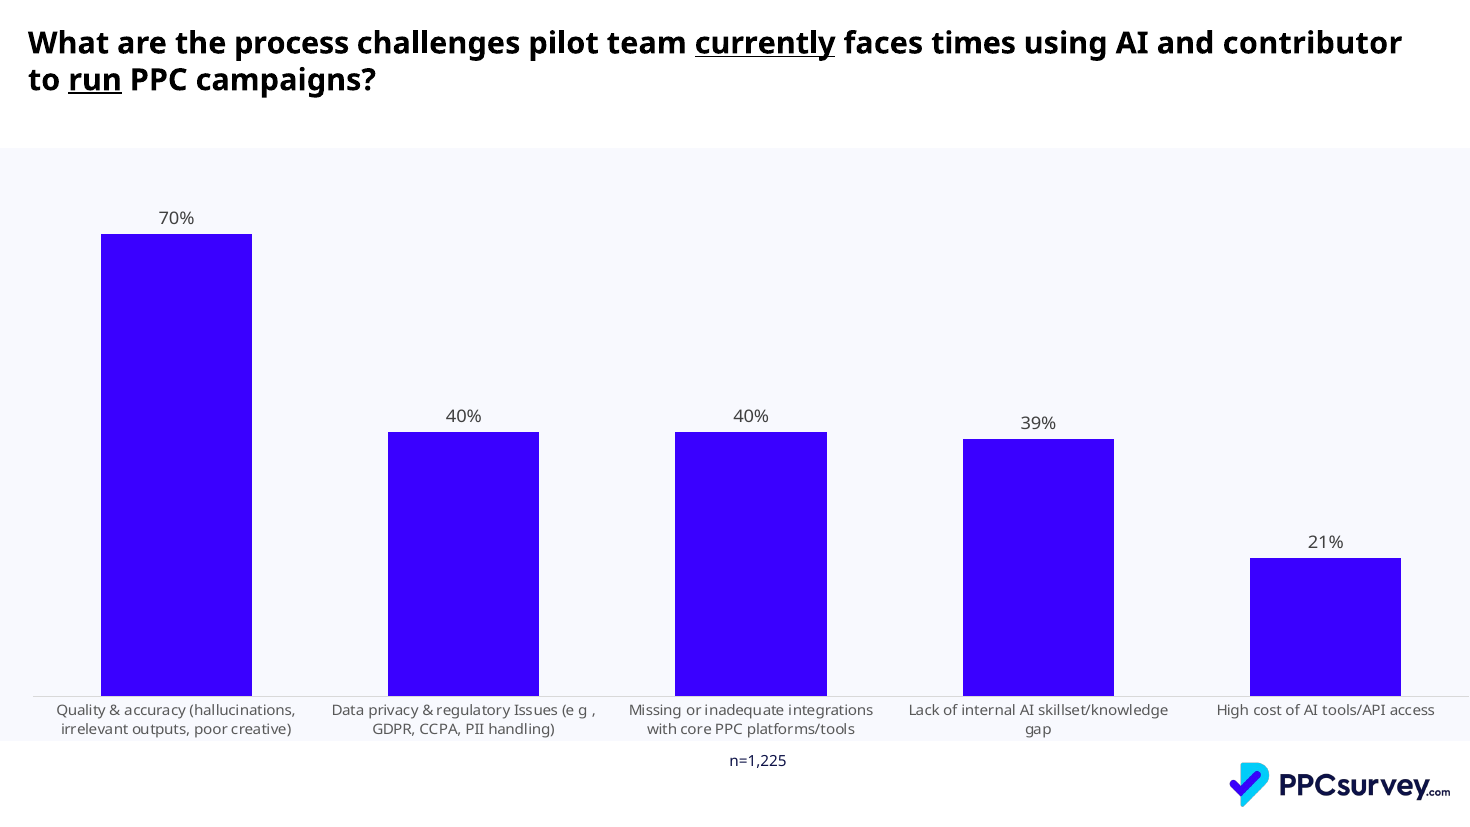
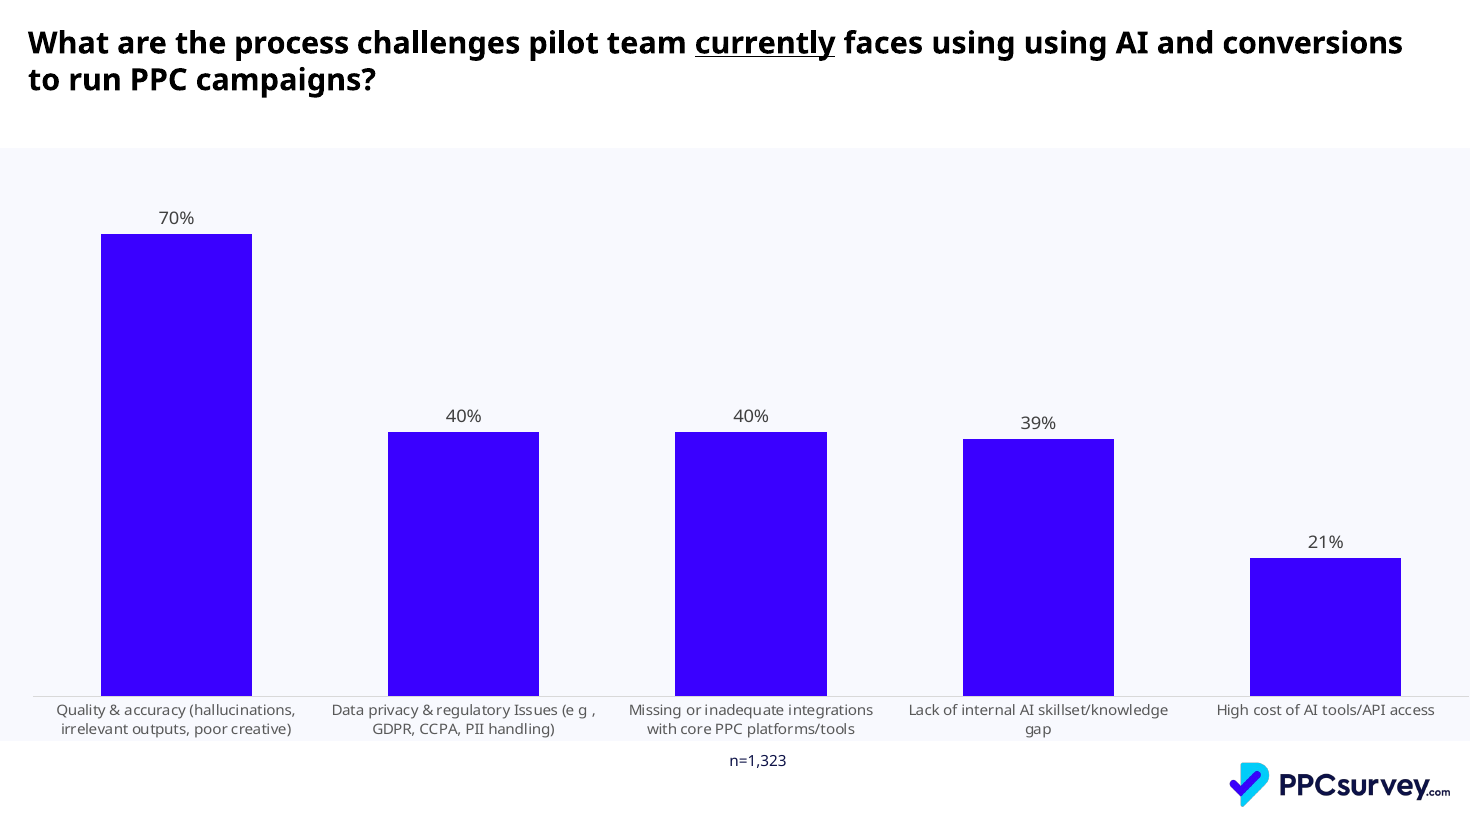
faces times: times -> using
contributor: contributor -> conversions
run underline: present -> none
n=1,225: n=1,225 -> n=1,323
